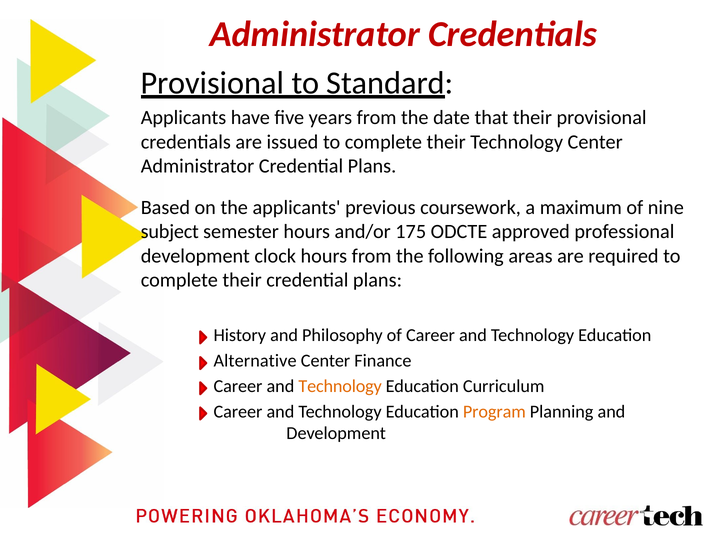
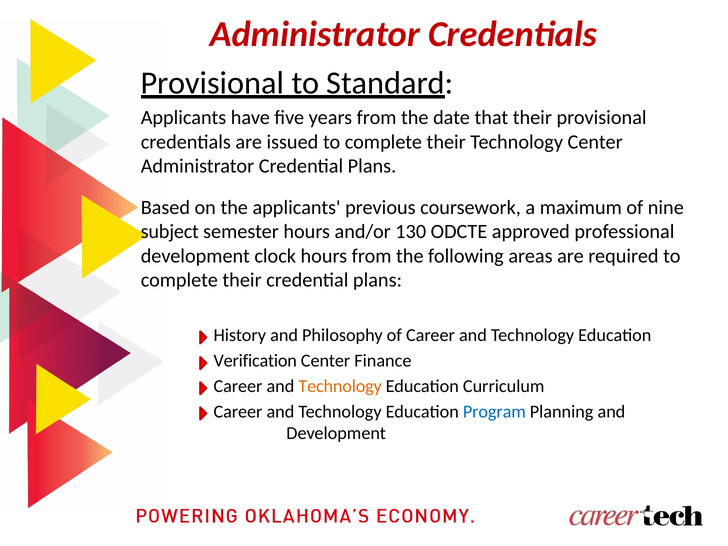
175: 175 -> 130
Alternative: Alternative -> Verification
Program colour: orange -> blue
